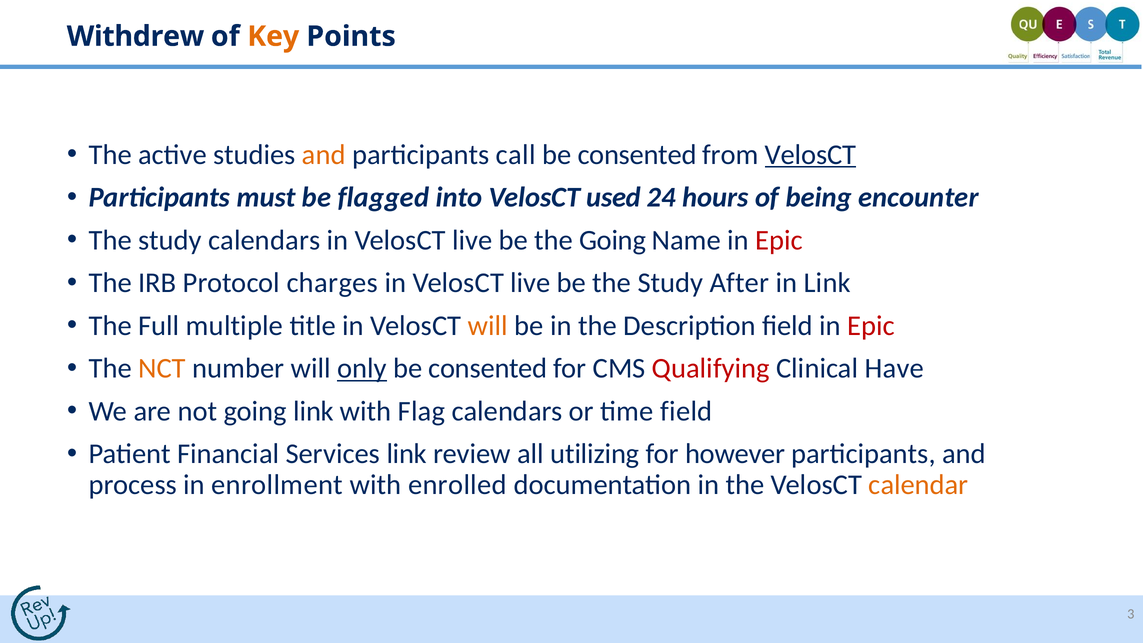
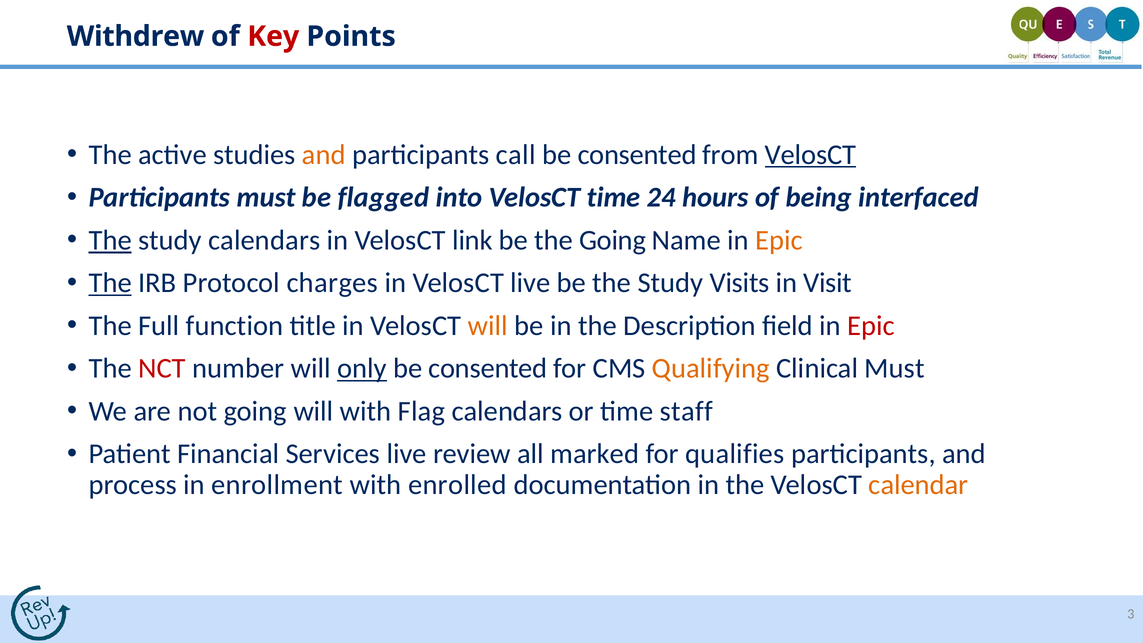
Key colour: orange -> red
VelosCT used: used -> time
encounter: encounter -> interfaced
The at (110, 240) underline: none -> present
live at (472, 240): live -> link
Epic at (779, 240) colour: red -> orange
The at (110, 283) underline: none -> present
After: After -> Visits
in Link: Link -> Visit
multiple: multiple -> function
NCT colour: orange -> red
Qualifying colour: red -> orange
Clinical Have: Have -> Must
going link: link -> will
time field: field -> staff
Services link: link -> live
utilizing: utilizing -> marked
however: however -> qualifies
